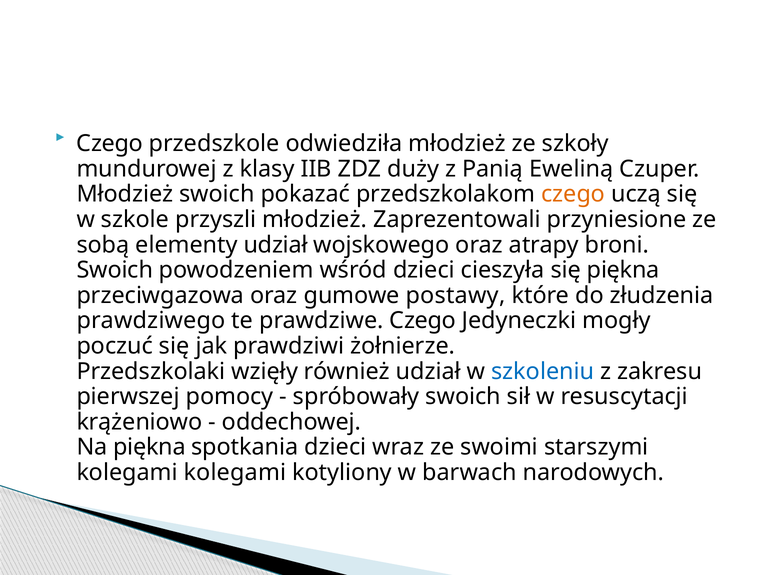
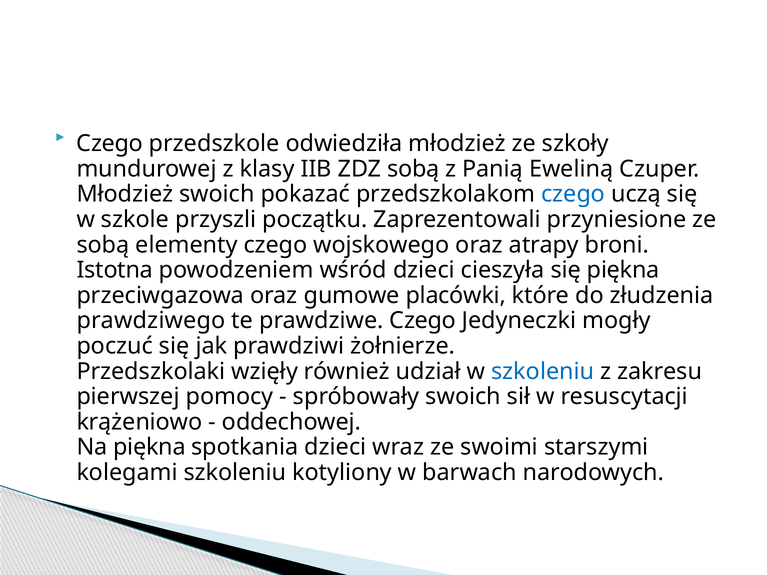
ZDZ duży: duży -> sobą
czego at (573, 194) colour: orange -> blue
przyszli młodzież: młodzież -> początku
elementy udział: udział -> czego
Swoich at (115, 270): Swoich -> Istotna
postawy: postawy -> placówki
kolegami kolegami: kolegami -> szkoleniu
